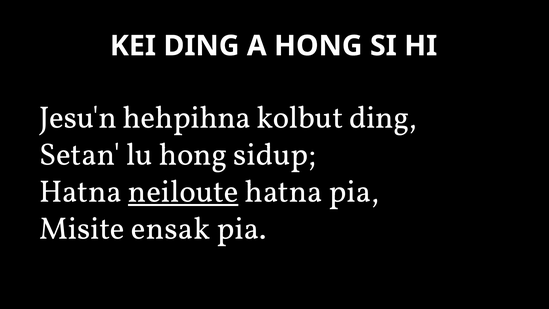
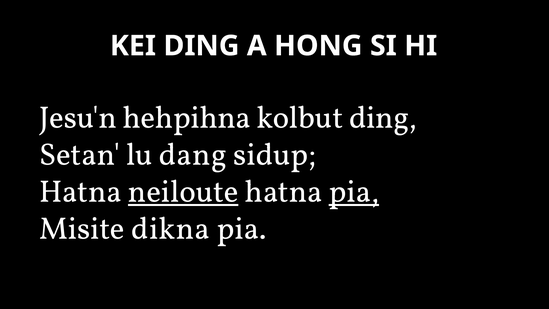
lu hong: hong -> dang
pia at (354, 192) underline: none -> present
ensak: ensak -> dikna
